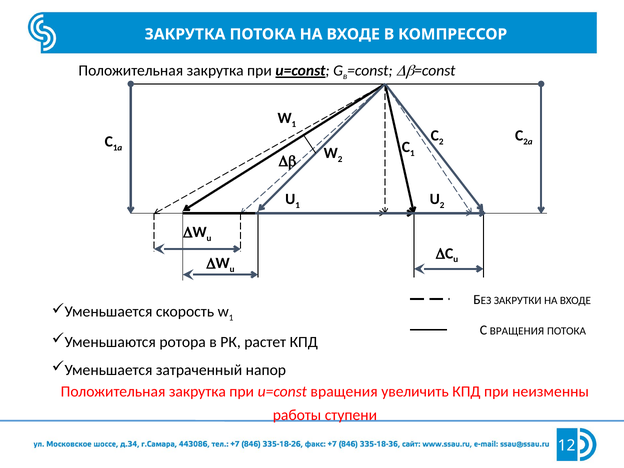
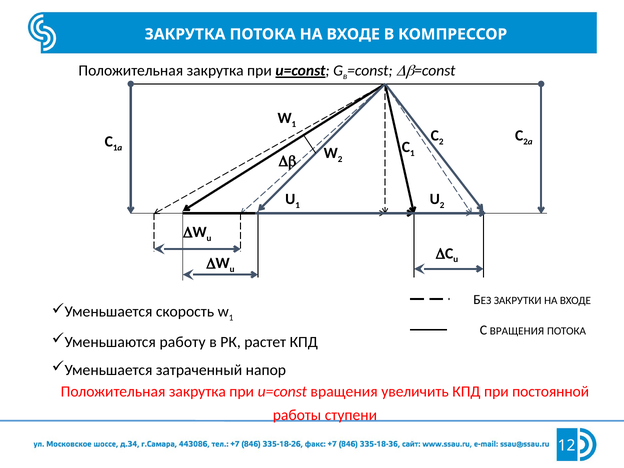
ротора: ротора -> работу
неизменны: неизменны -> постоянной
